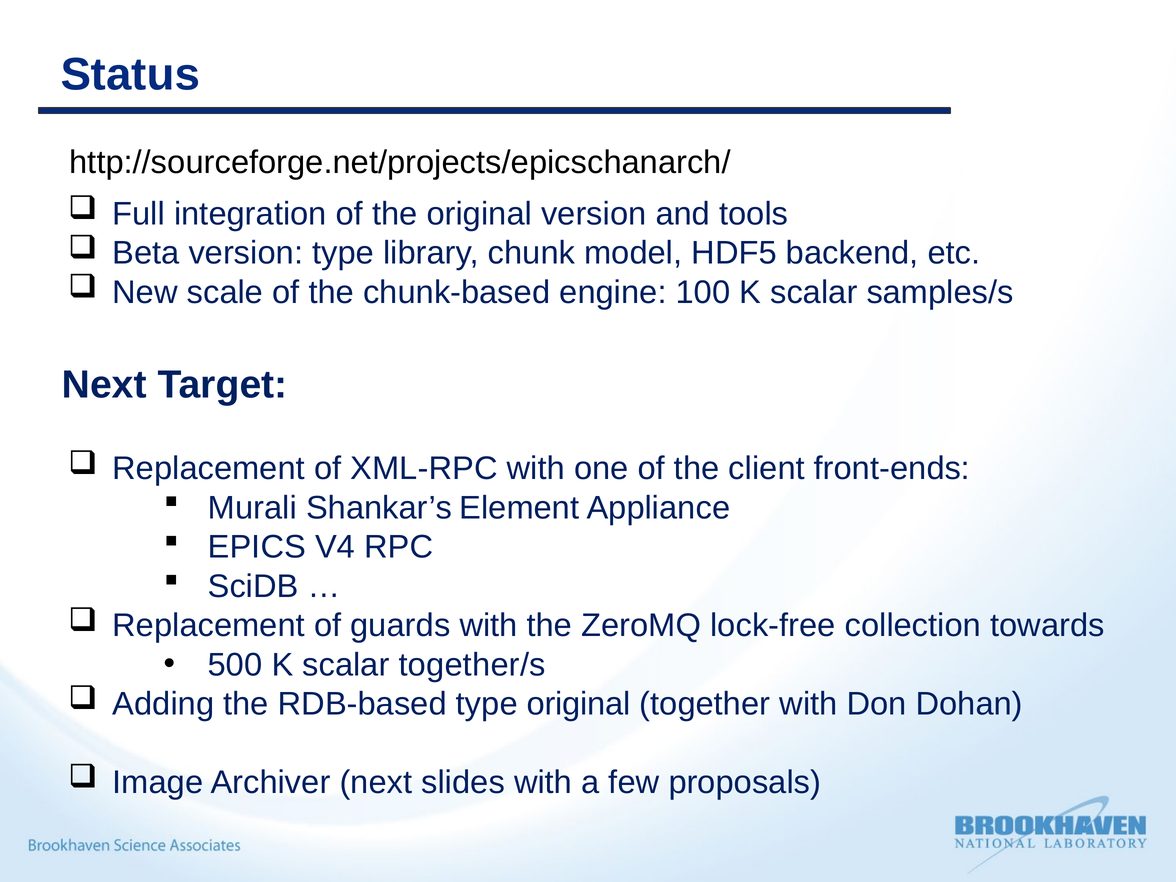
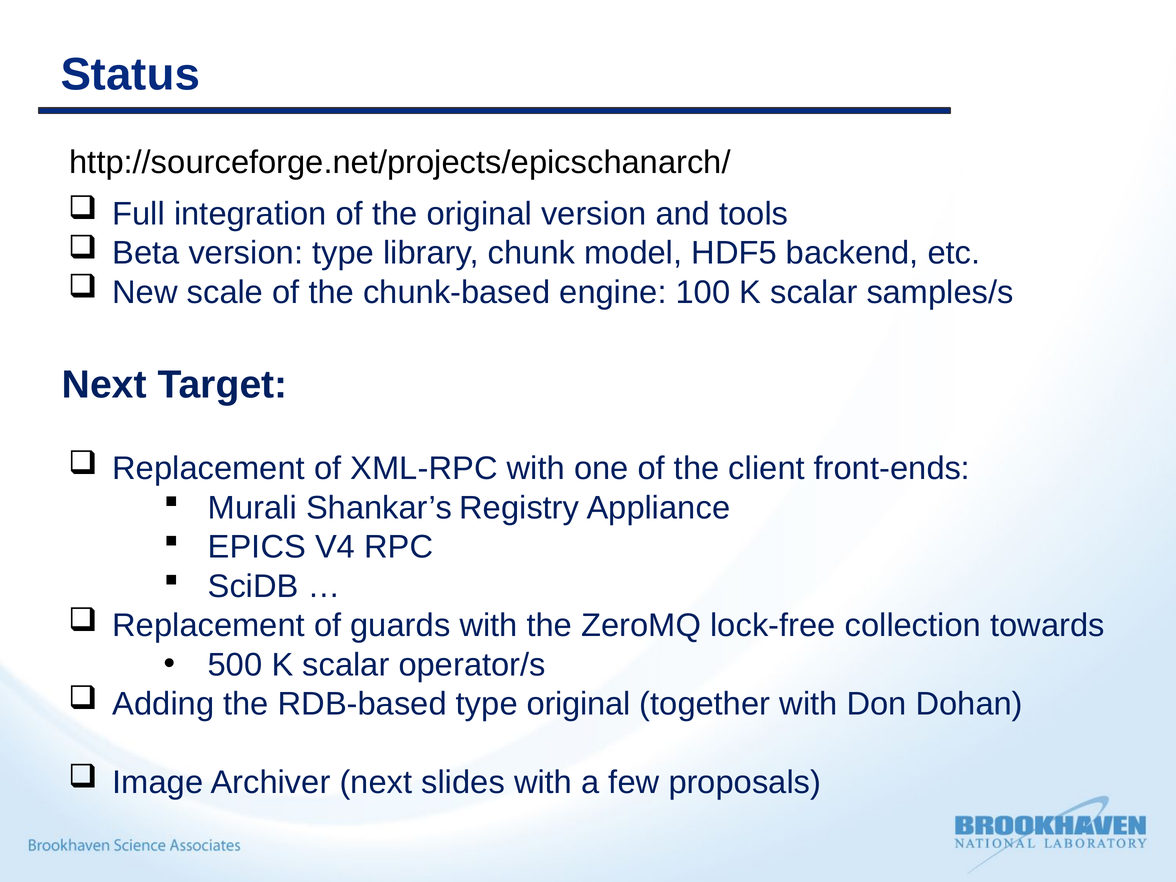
Element: Element -> Registry
together/s: together/s -> operator/s
